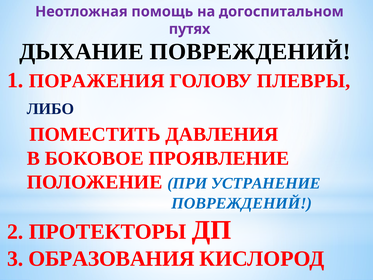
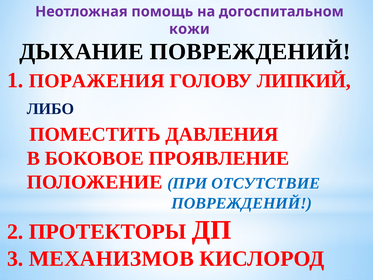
путях: путях -> кожи
ПЛЕВРЫ: ПЛЕВРЫ -> ЛИПКИЙ
УСТРАНЕНИЕ: УСТРАНЕНИЕ -> ОТСУТСТВИЕ
ОБРАЗОВАНИЯ: ОБРАЗОВАНИЯ -> МЕХАНИЗМОВ
